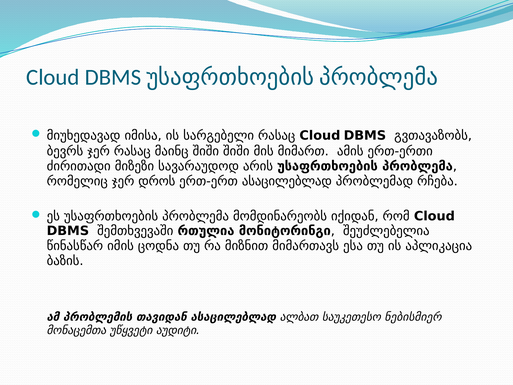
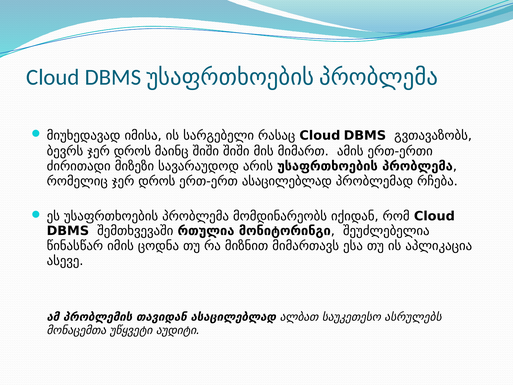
ბევრს ჯერ რასაც: რასაც -> დროს
ბაზის: ბაზის -> ასევე
ნებისმიერ: ნებისმიერ -> ასრულებს
